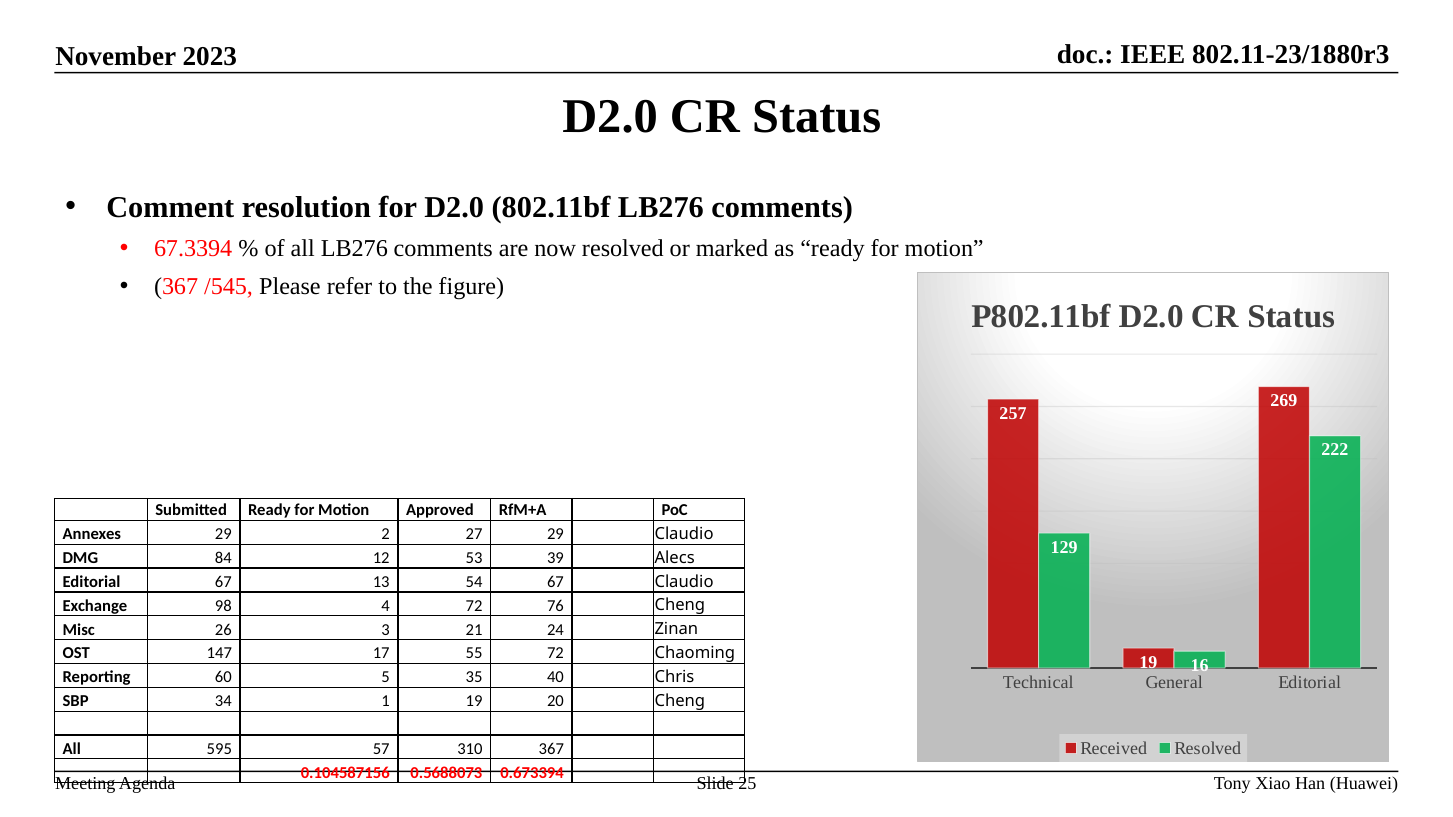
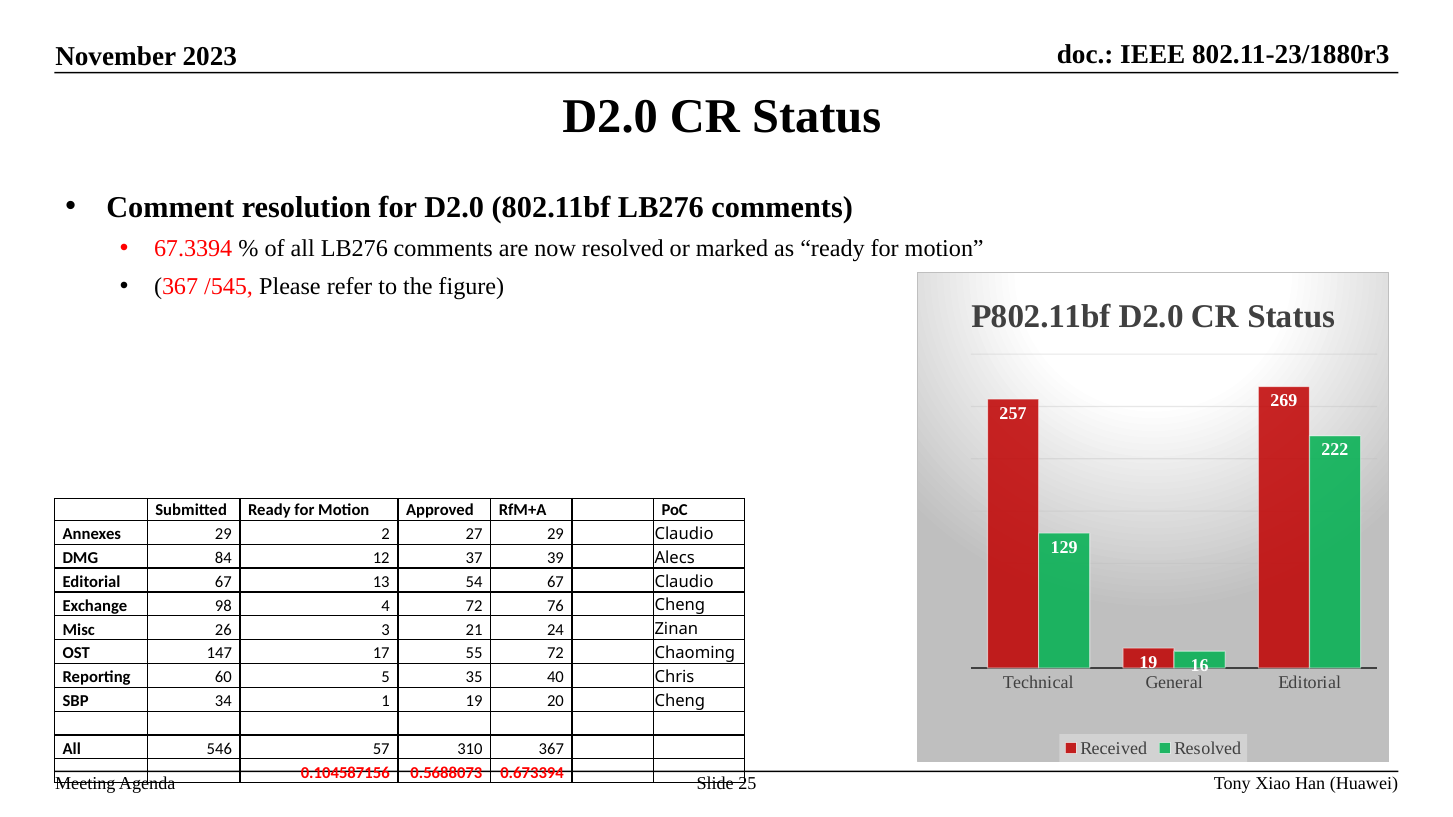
53: 53 -> 37
595: 595 -> 546
